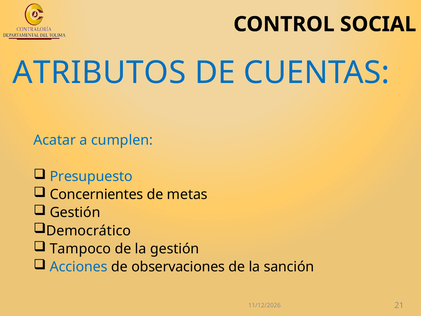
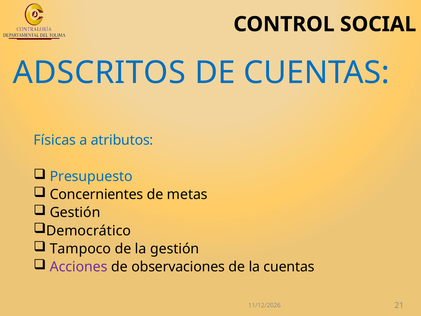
ATRIBUTOS: ATRIBUTOS -> ADSCRITOS
Acatar: Acatar -> Físicas
cumplen: cumplen -> atributos
Acciones colour: blue -> purple
la sanción: sanción -> cuentas
